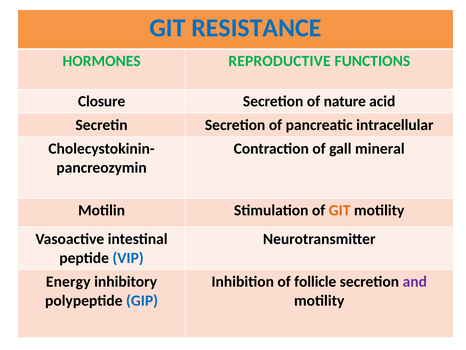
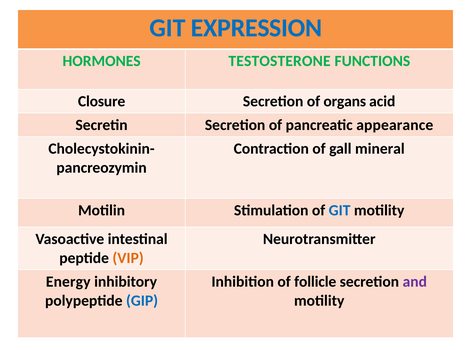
RESISTANCE: RESISTANCE -> EXPRESSION
REPRODUCTIVE: REPRODUCTIVE -> TESTOSTERONE
nature: nature -> organs
intracellular: intracellular -> appearance
GIT at (340, 210) colour: orange -> blue
VIP colour: blue -> orange
